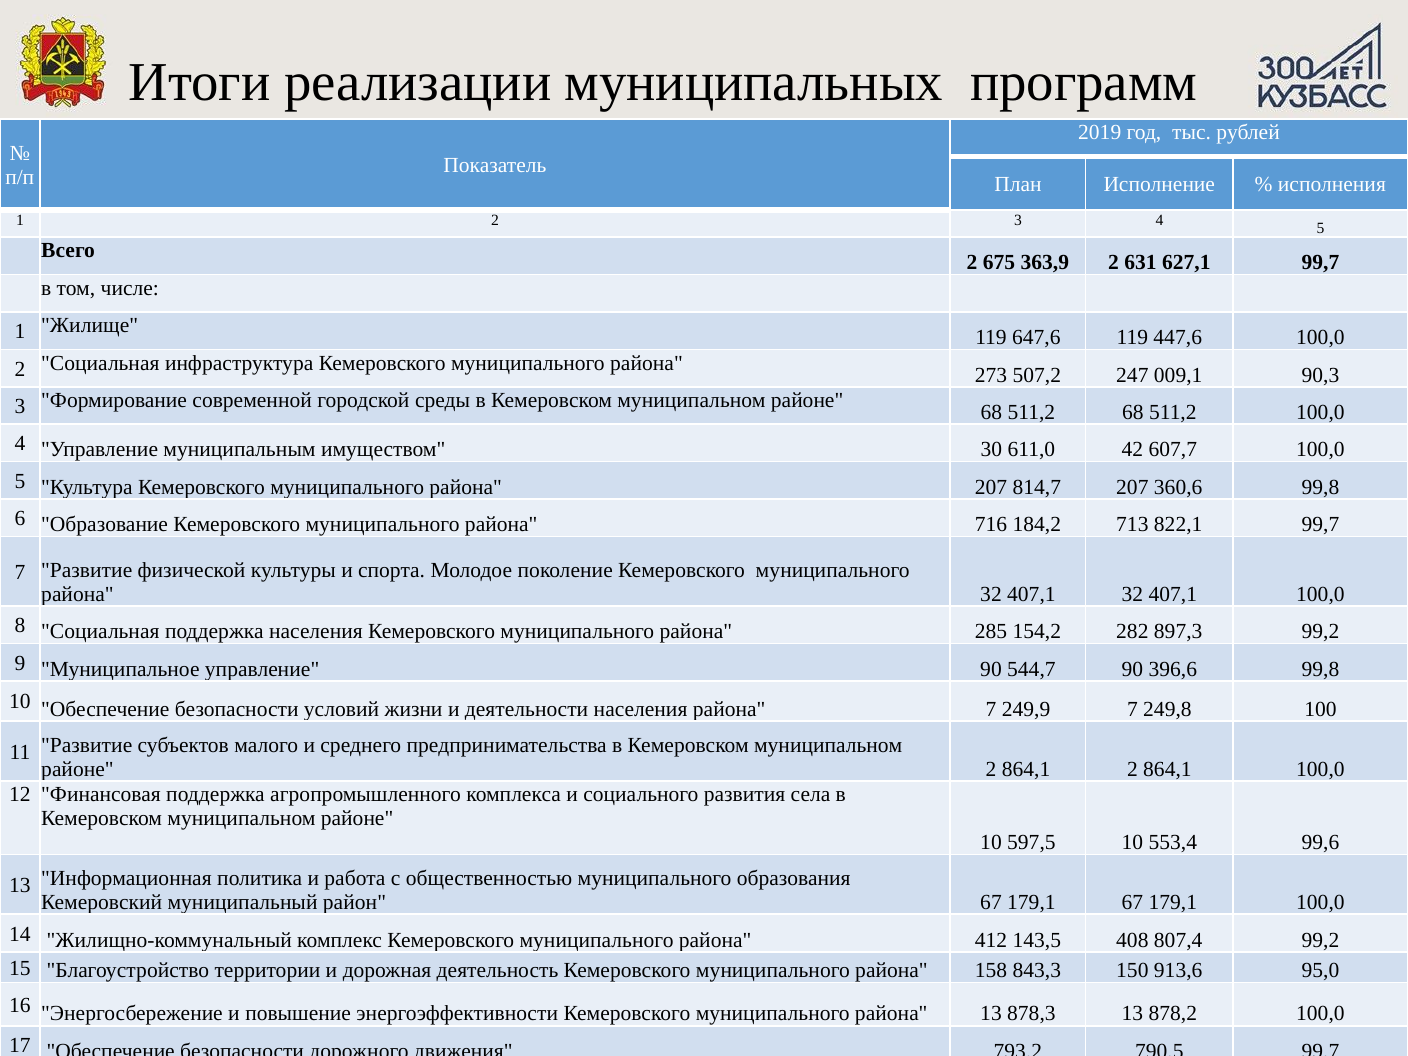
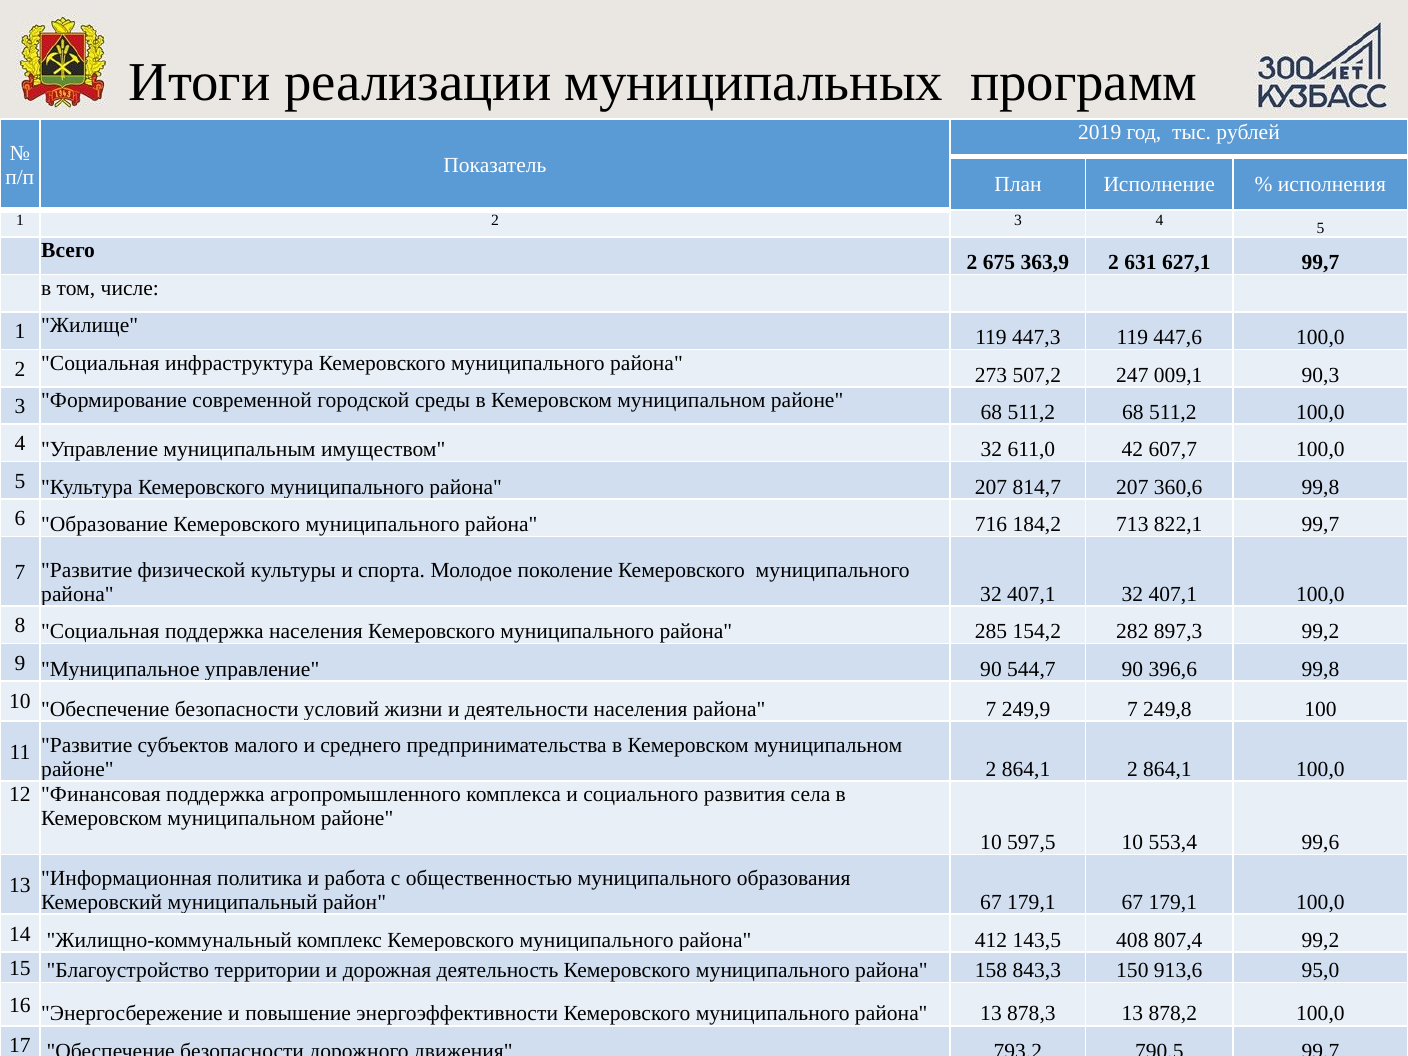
647,6: 647,6 -> 447,3
имуществом 30: 30 -> 32
